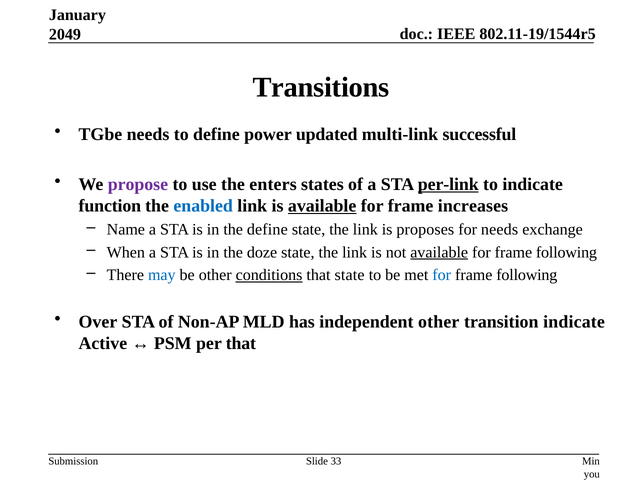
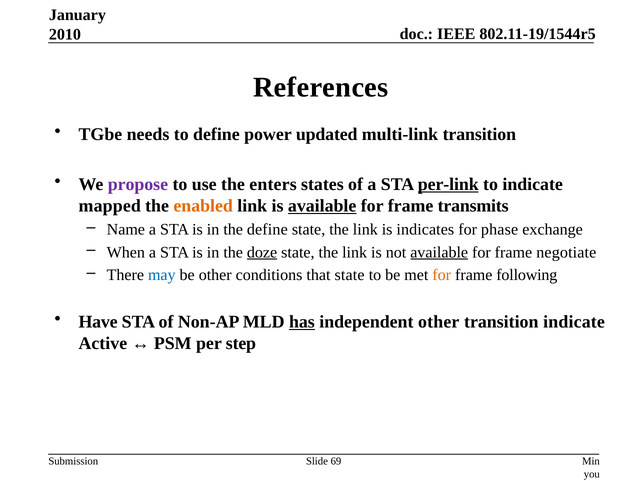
2049: 2049 -> 2010
Transitions: Transitions -> References
multi-link successful: successful -> transition
function: function -> mapped
enabled colour: blue -> orange
increases: increases -> transmits
proposes: proposes -> indicates
for needs: needs -> phase
doze underline: none -> present
following at (566, 253): following -> negotiate
conditions underline: present -> none
for at (442, 275) colour: blue -> orange
Over: Over -> Have
has underline: none -> present
per that: that -> step
33: 33 -> 69
